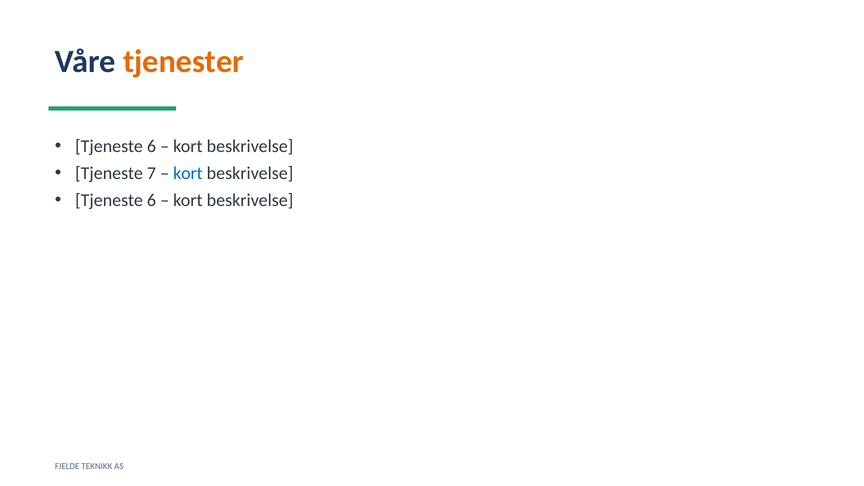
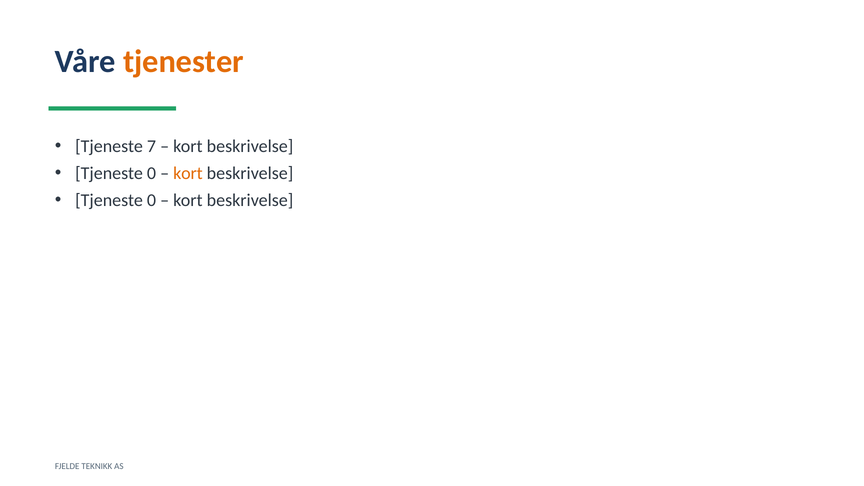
6 at (151, 146): 6 -> 7
7 at (151, 173): 7 -> 0
kort at (188, 173) colour: blue -> orange
6 at (151, 200): 6 -> 0
